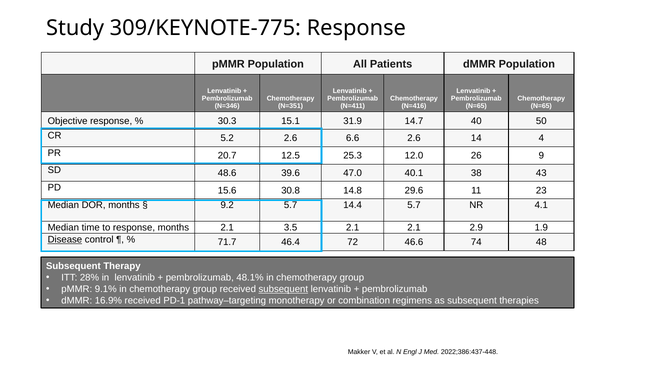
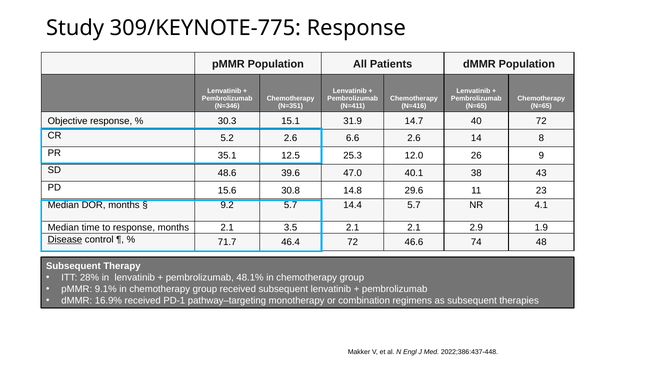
40 50: 50 -> 72
4: 4 -> 8
20.7: 20.7 -> 35.1
subsequent at (283, 289) underline: present -> none
